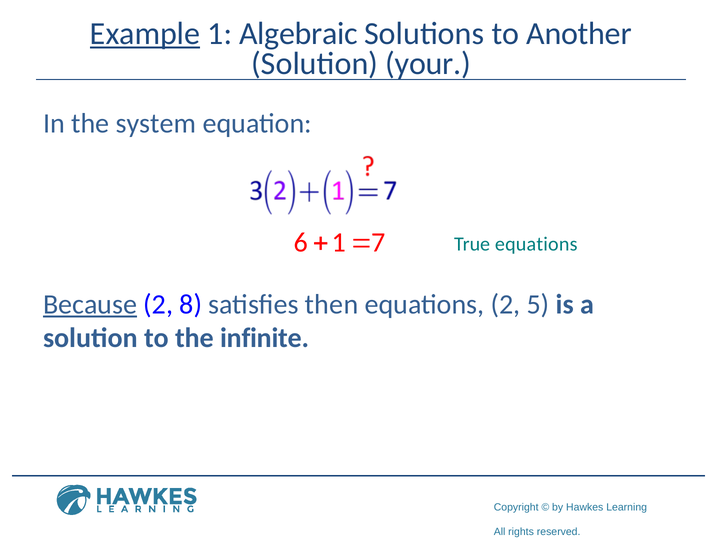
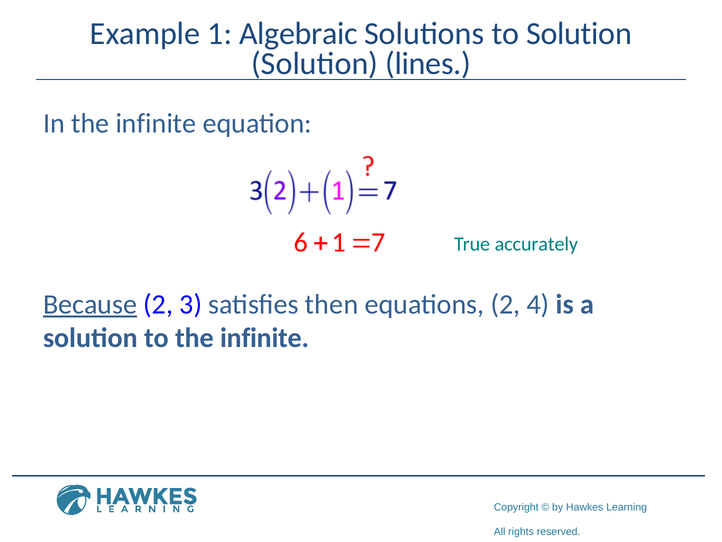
Example underline: present -> none
to Another: Another -> Solution
your: your -> lines
In the system: system -> infinite
True equations: equations -> accurately
8: 8 -> 3
5: 5 -> 4
